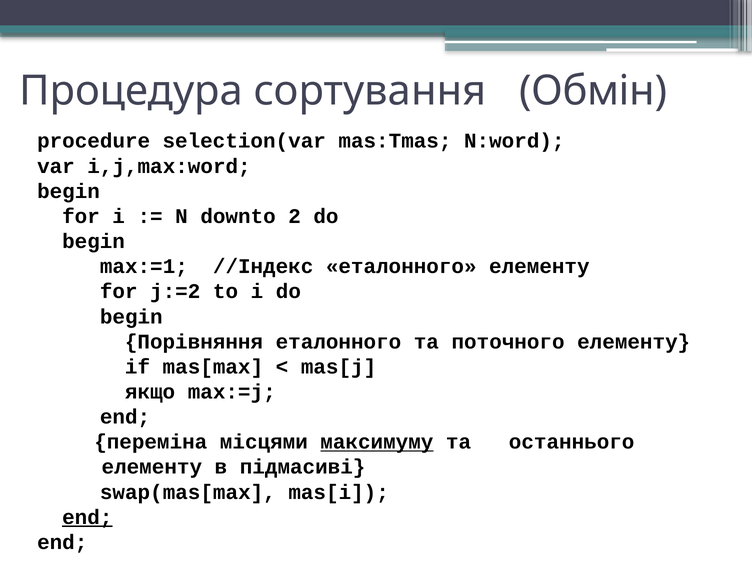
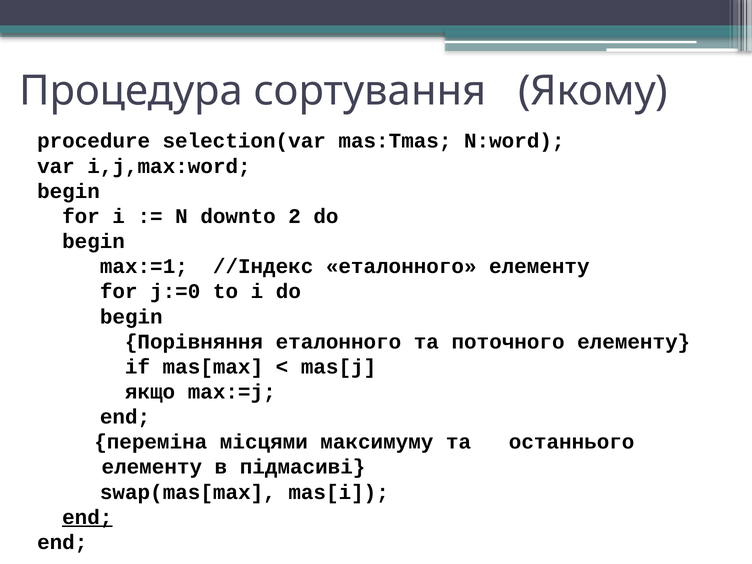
Обмін: Обмін -> Якому
j:=2: j:=2 -> j:=0
максимуму underline: present -> none
